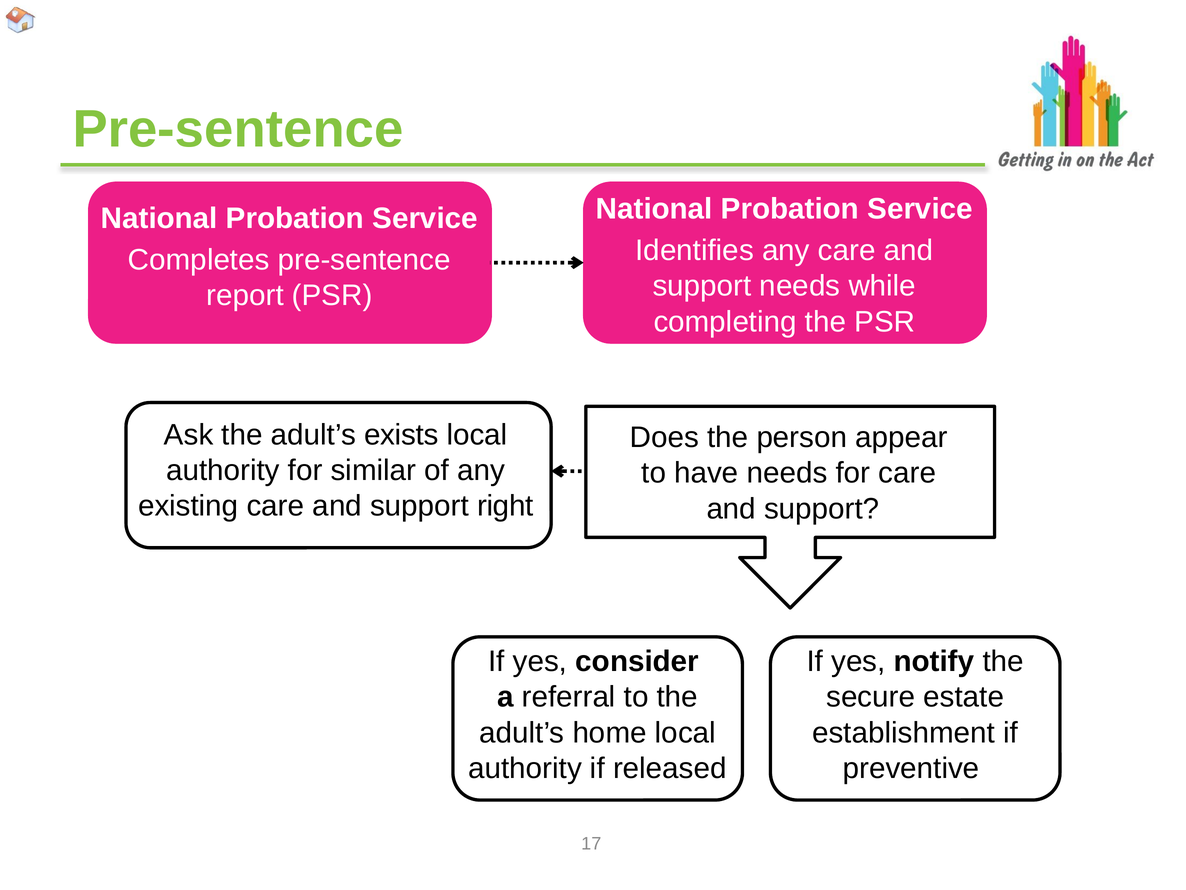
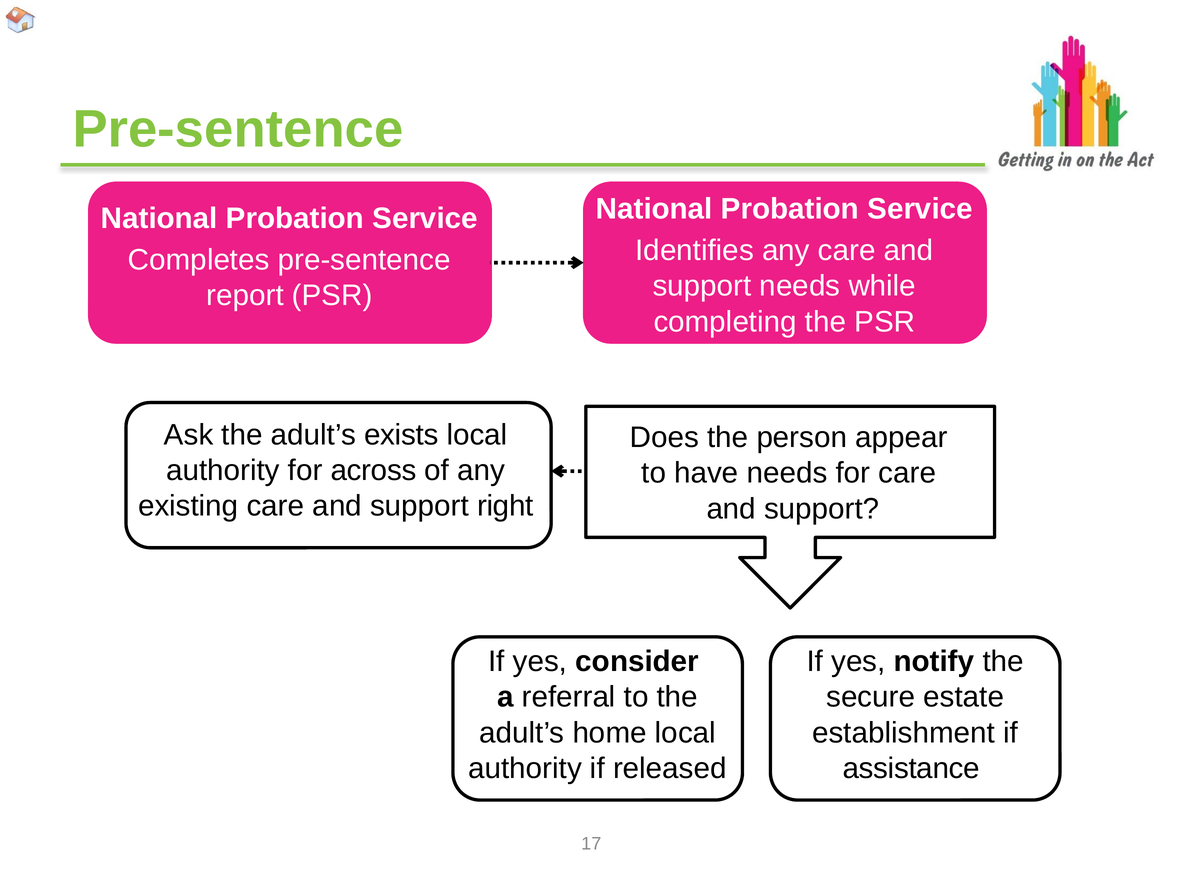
similar: similar -> across
preventive: preventive -> assistance
